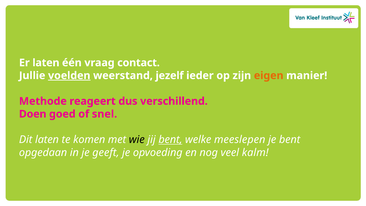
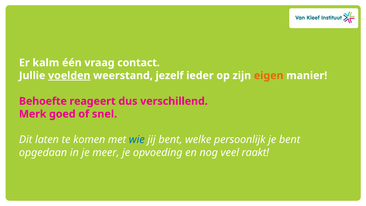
Er laten: laten -> kalm
Methode: Methode -> Behoefte
Doen: Doen -> Merk
wie colour: black -> blue
bent at (170, 140) underline: present -> none
meeslepen: meeslepen -> persoonlijk
geeft: geeft -> meer
kalm: kalm -> raakt
